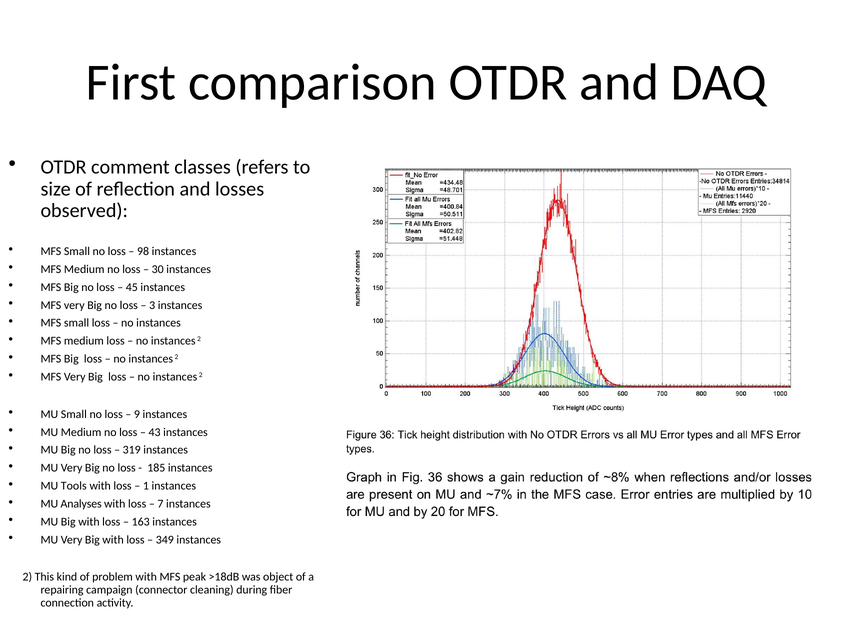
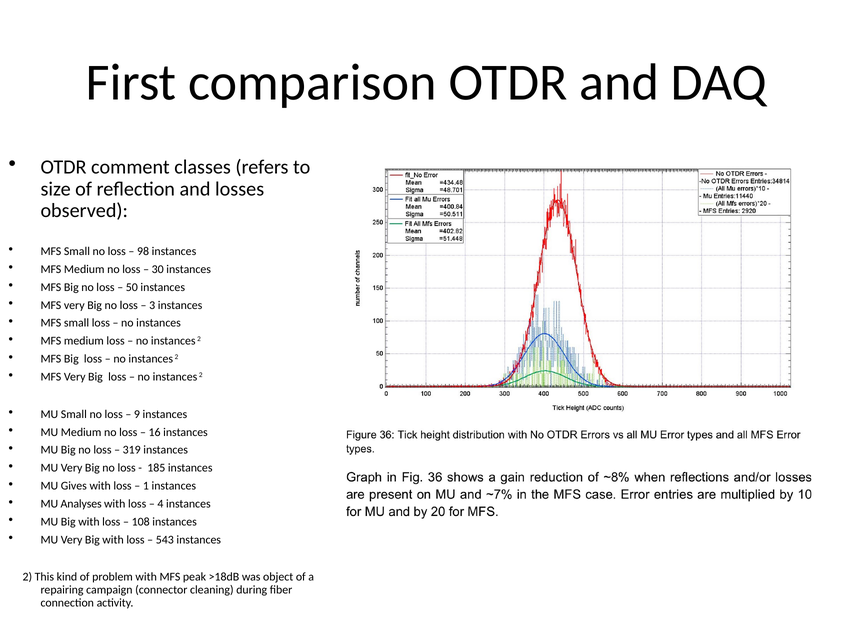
45: 45 -> 50
43: 43 -> 16
Tools: Tools -> Gives
7: 7 -> 4
163: 163 -> 108
349: 349 -> 543
